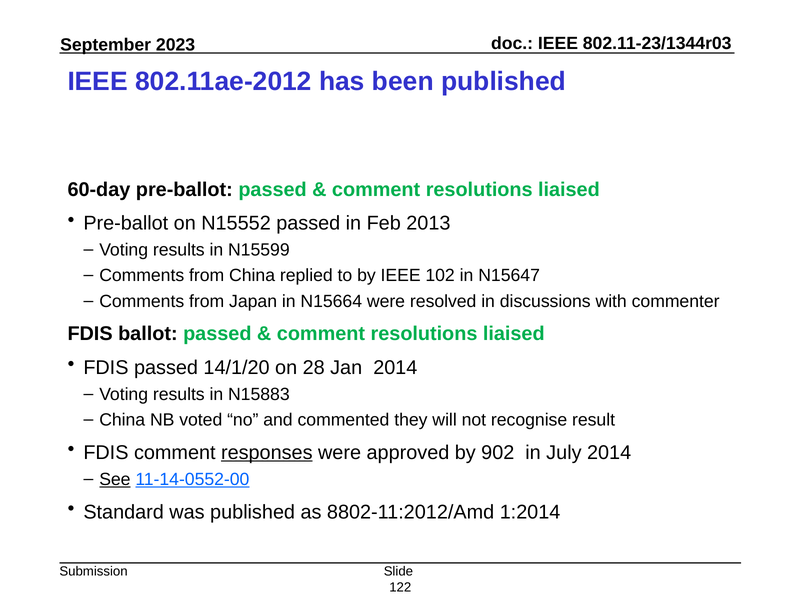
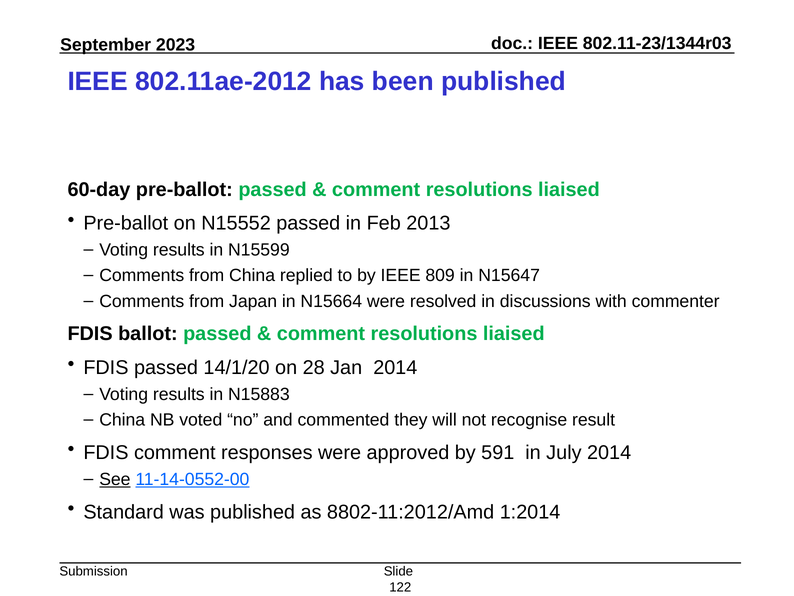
102: 102 -> 809
responses underline: present -> none
902: 902 -> 591
